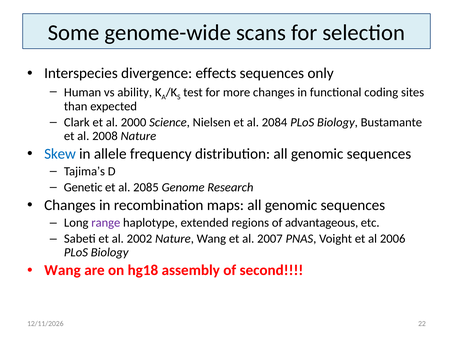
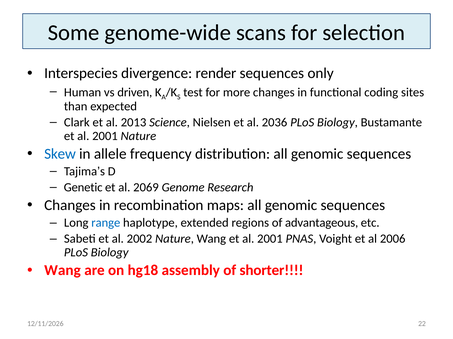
effects: effects -> render
ability: ability -> driven
2000: 2000 -> 2013
2084: 2084 -> 2036
2008 at (105, 136): 2008 -> 2001
2085: 2085 -> 2069
range colour: purple -> blue
Wang et al 2007: 2007 -> 2001
second: second -> shorter
